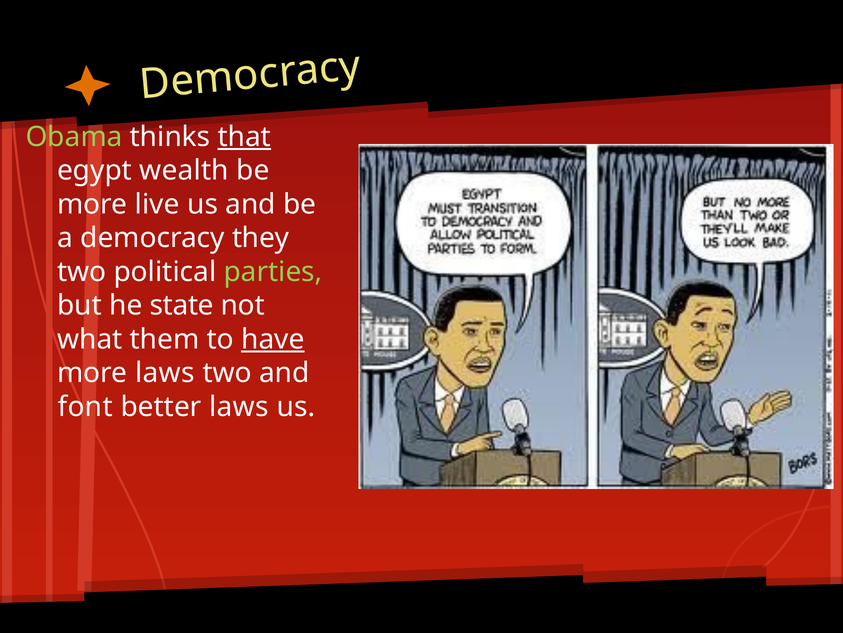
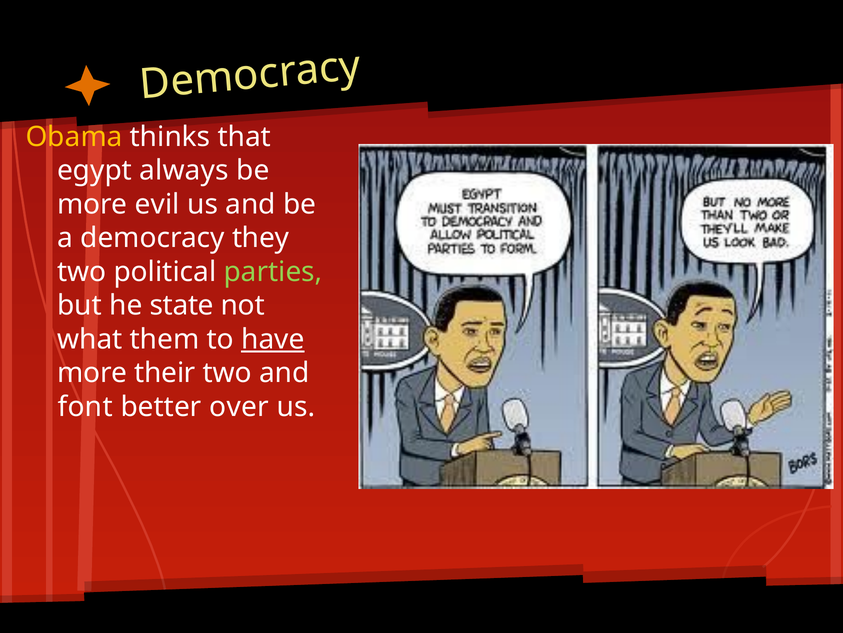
Obama colour: light green -> yellow
that underline: present -> none
wealth: wealth -> always
live: live -> evil
more laws: laws -> their
better laws: laws -> over
